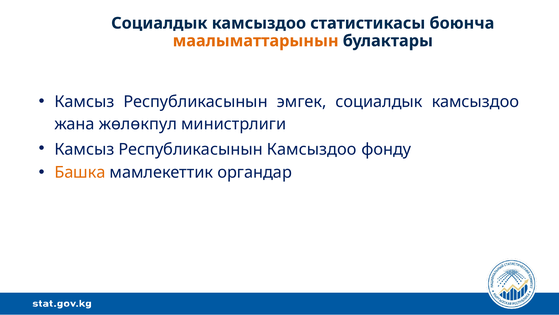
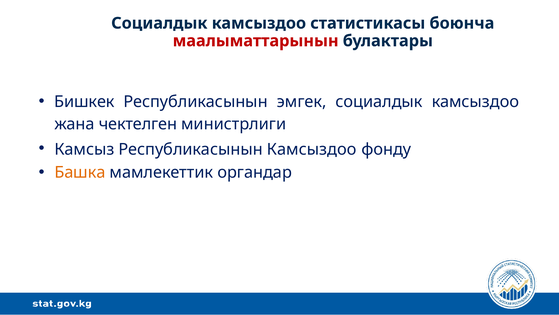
маалыматтарынын colour: orange -> red
Камсыз at (84, 102): Камсыз -> Бишкек
жөлөкпул: жөлөкпул -> чектелген
